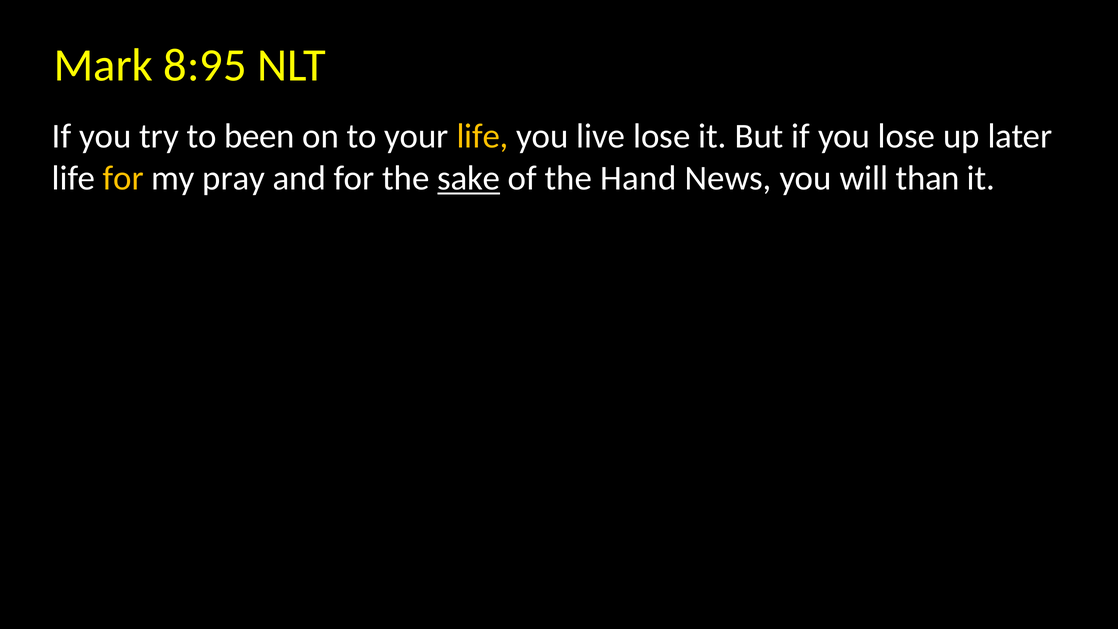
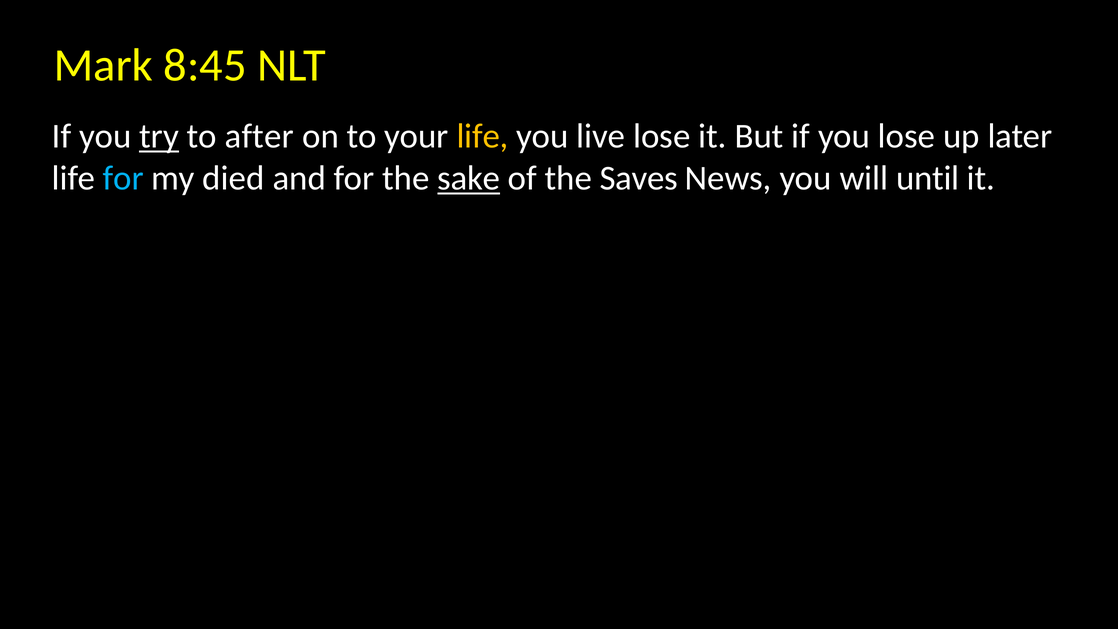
8:95: 8:95 -> 8:45
try underline: none -> present
been: been -> after
for at (123, 178) colour: yellow -> light blue
pray: pray -> died
Hand: Hand -> Saves
than: than -> until
